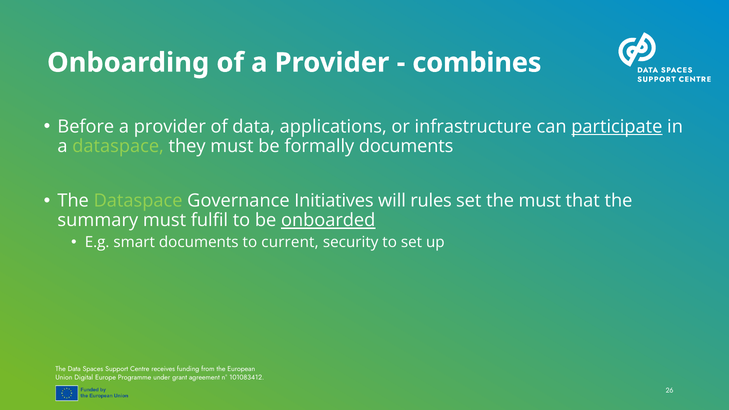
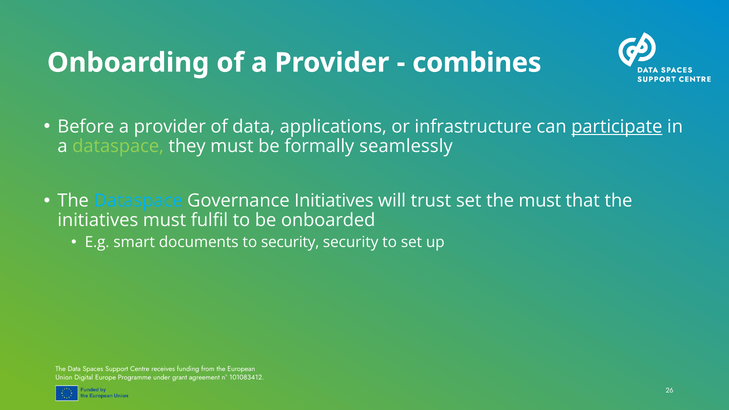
formally documents: documents -> seamlessly
Dataspace at (138, 201) colour: light green -> light blue
rules: rules -> trust
summary at (98, 220): summary -> initiatives
onboarded underline: present -> none
to current: current -> security
